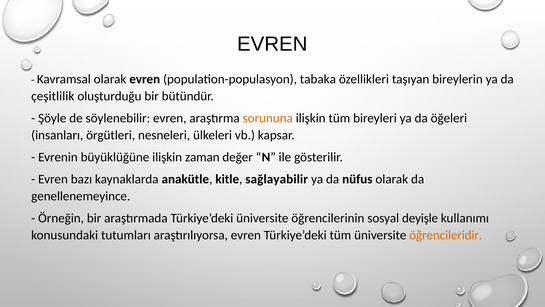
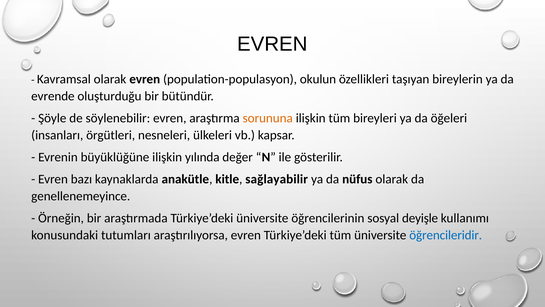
tabaka: tabaka -> okulun
çeşitlilik: çeşitlilik -> evrende
zaman: zaman -> yılında
öğrencileridir colour: orange -> blue
